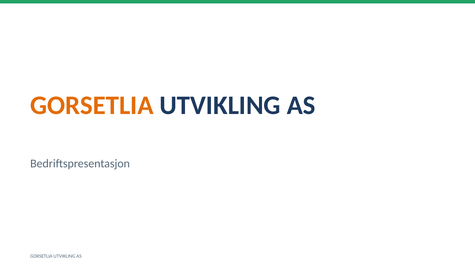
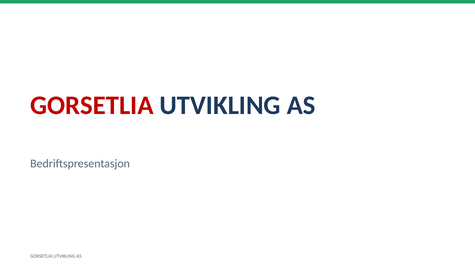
GORSETLIA at (92, 105) colour: orange -> red
